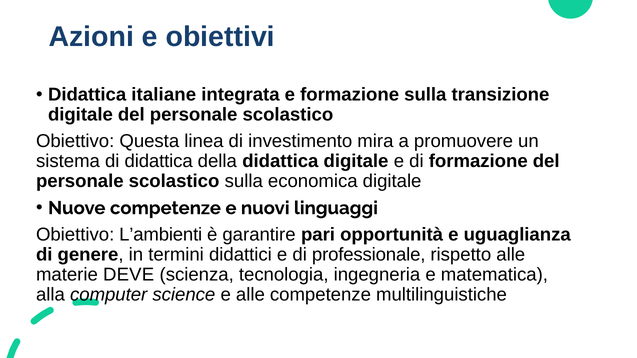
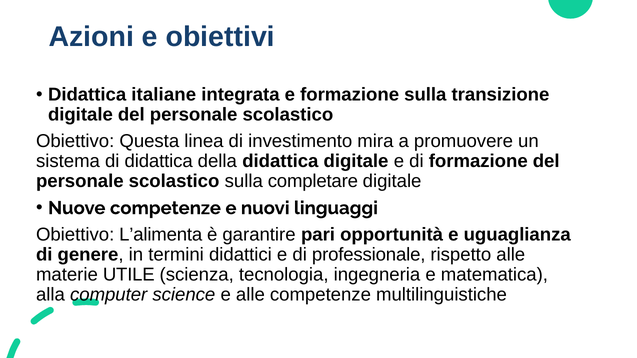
economica: economica -> completare
L’ambienti: L’ambienti -> L’alimenta
DEVE: DEVE -> UTILE
